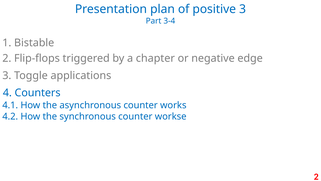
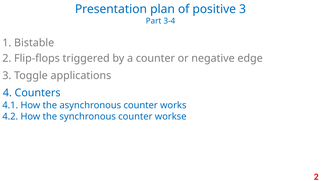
a chapter: chapter -> counter
